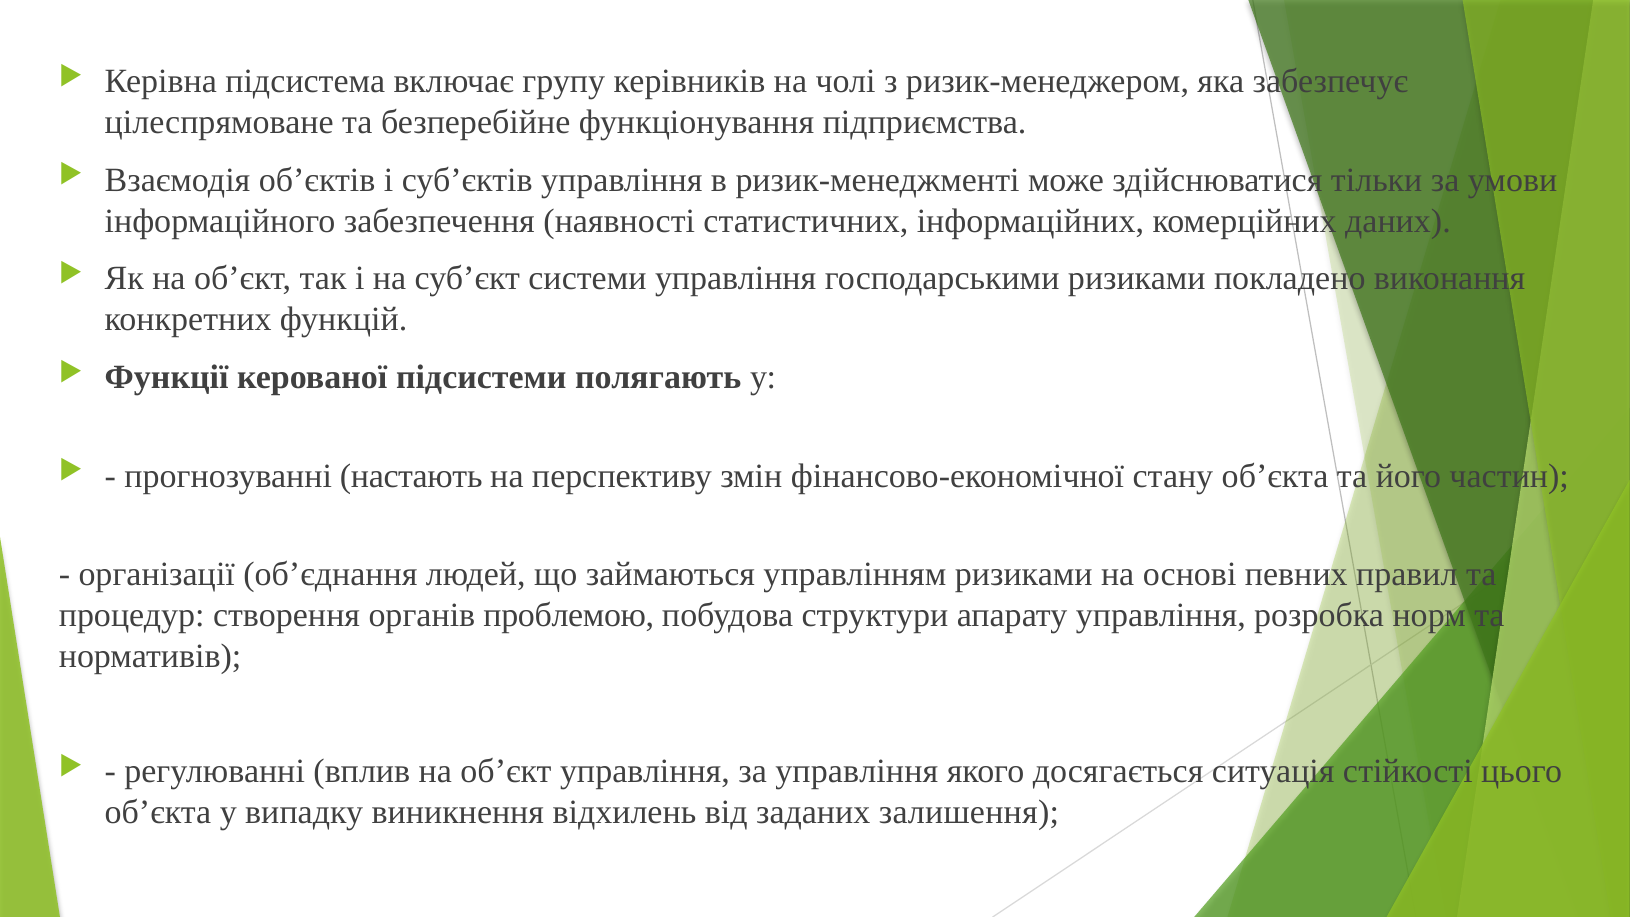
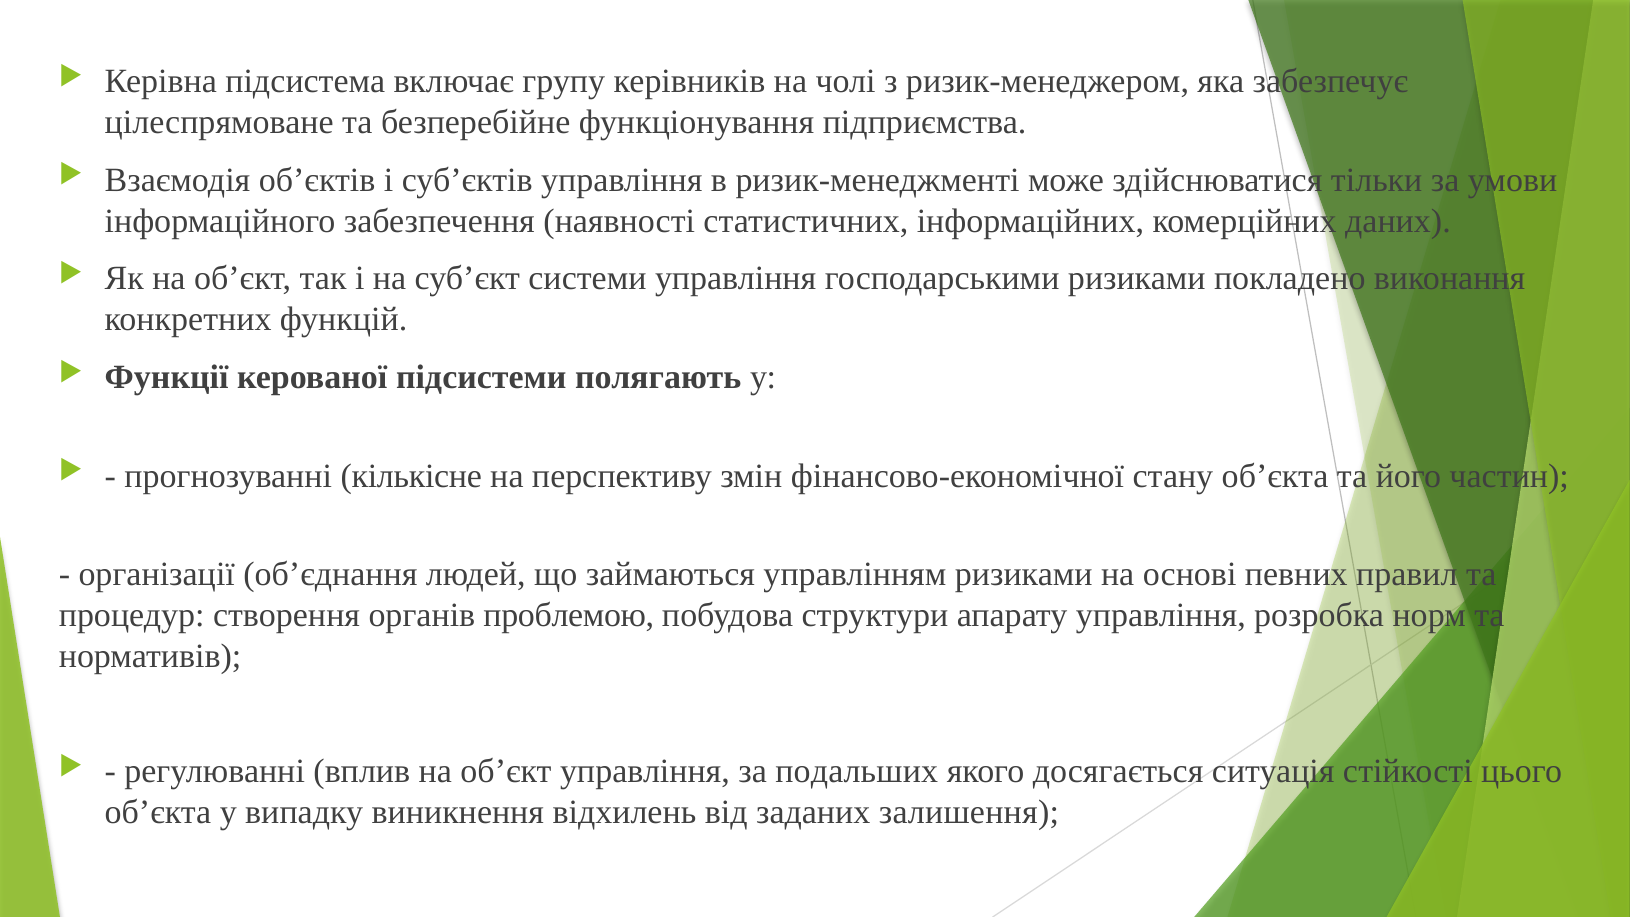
настають: настають -> кількісне
за управління: управління -> подальших
